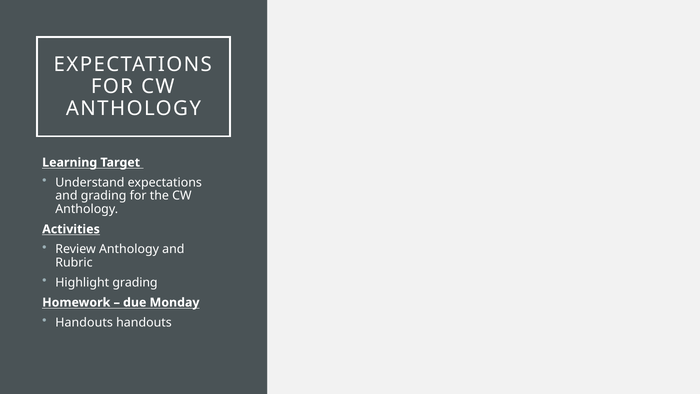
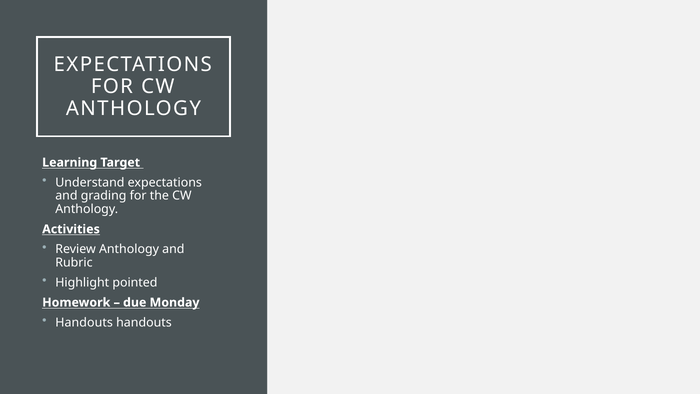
Highlight grading: grading -> pointed
